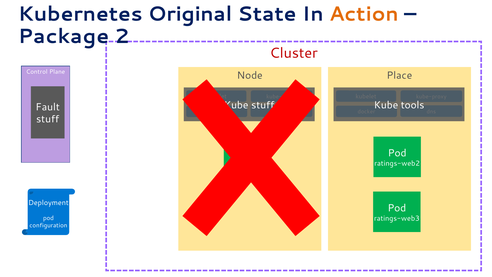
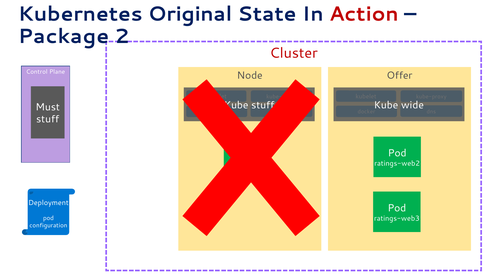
Action colour: orange -> red
Place: Place -> Offer
tools: tools -> wide
Fault: Fault -> Must
